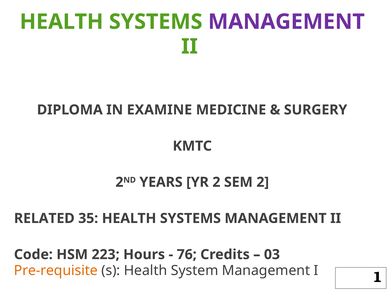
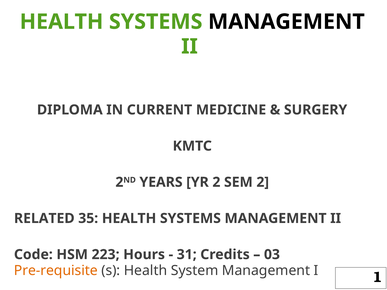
MANAGEMENT at (286, 22) colour: purple -> black
EXAMINE: EXAMINE -> CURRENT
76: 76 -> 31
